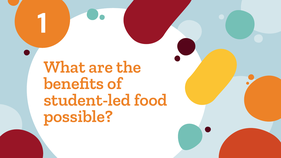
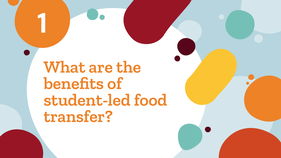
possible: possible -> transfer
